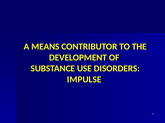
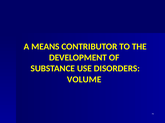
IMPULSE: IMPULSE -> VOLUME
